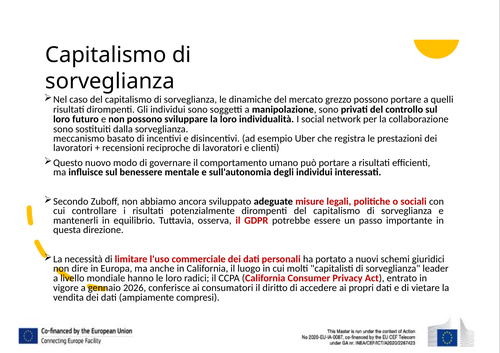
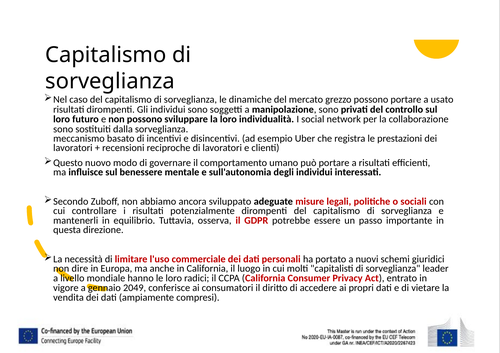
quelli: quelli -> usato
2026: 2026 -> 2049
